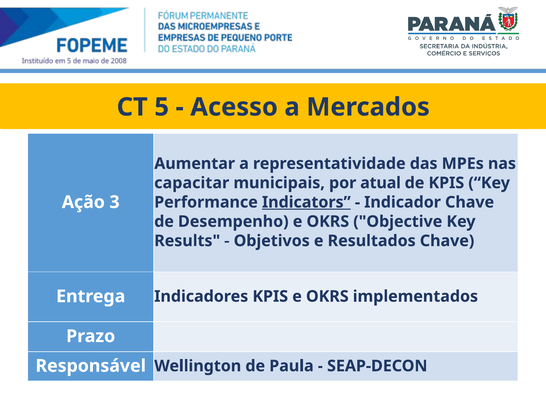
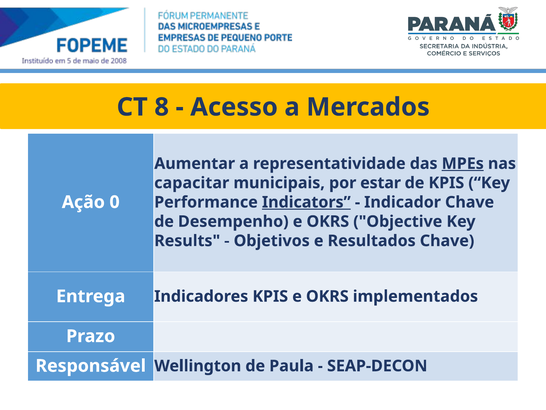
5: 5 -> 8
MPEs underline: none -> present
atual: atual -> estar
3: 3 -> 0
